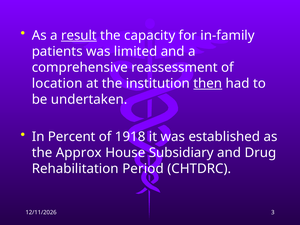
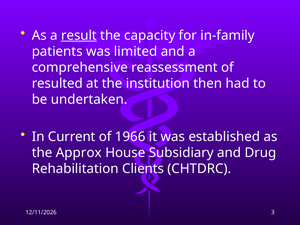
location: location -> resulted
then underline: present -> none
Percent: Percent -> Current
1918: 1918 -> 1966
Period: Period -> Clients
